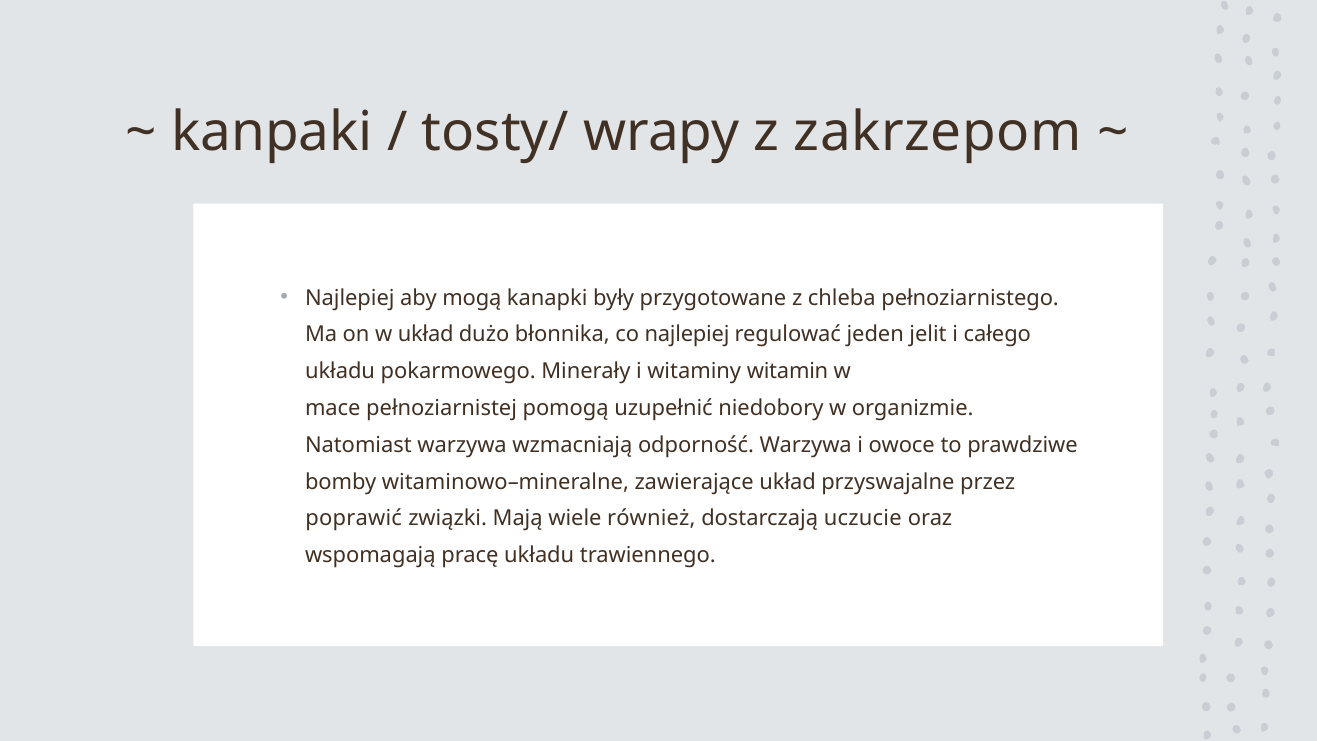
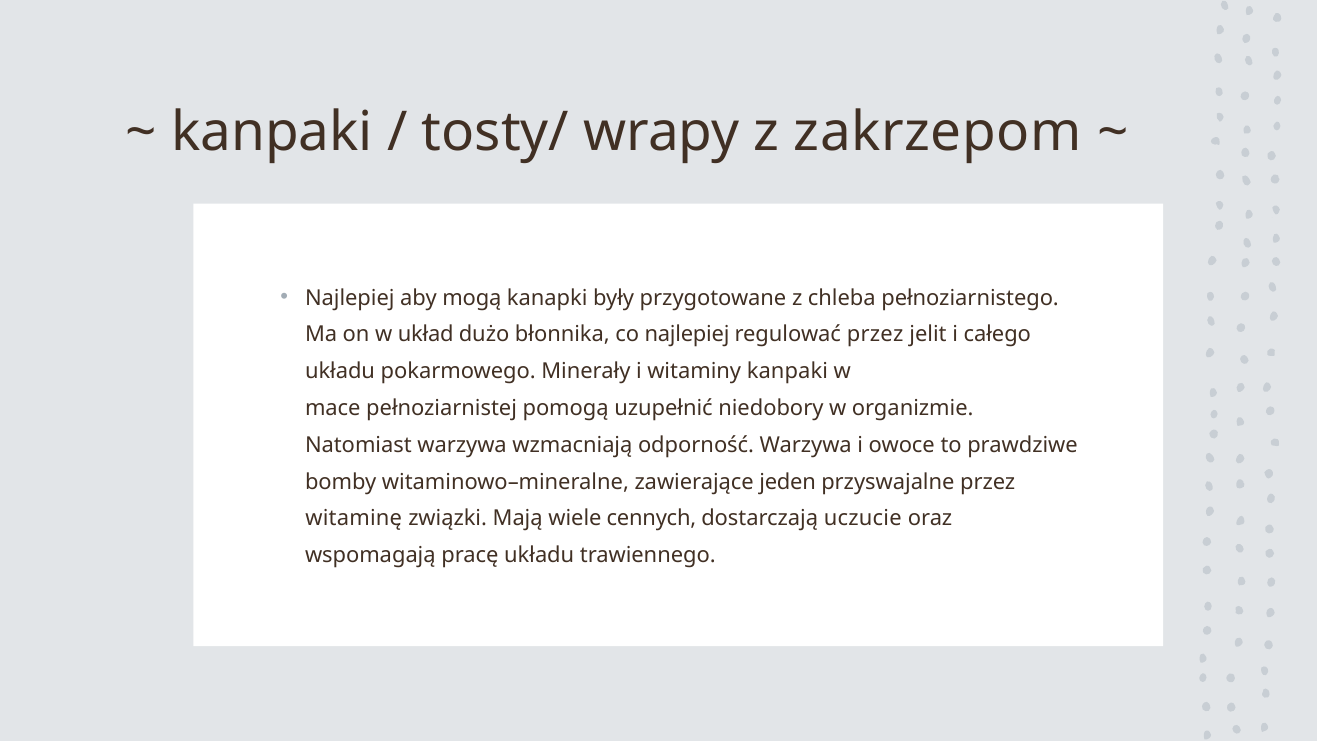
regulować jeden: jeden -> przez
witaminy witamin: witamin -> kanpaki
zawierające układ: układ -> jeden
poprawić: poprawić -> witaminę
również: również -> cennych
